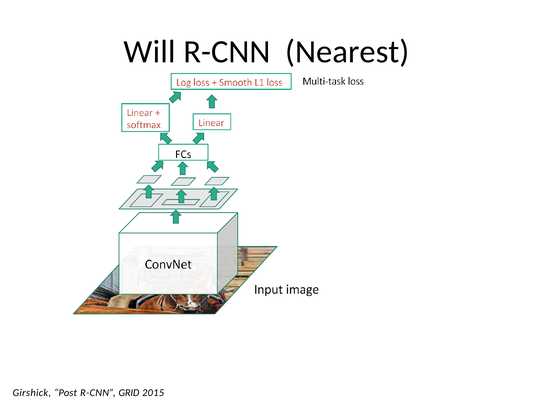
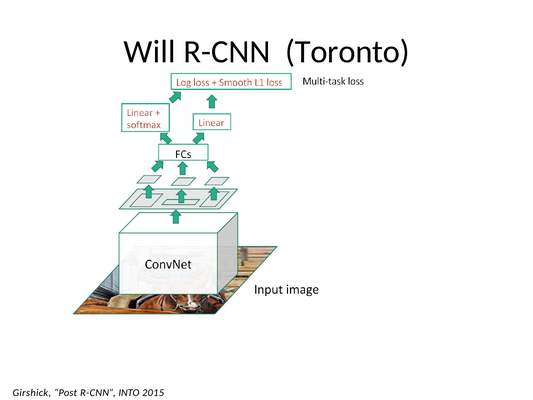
Nearest: Nearest -> Toronto
GRID: GRID -> INTO
